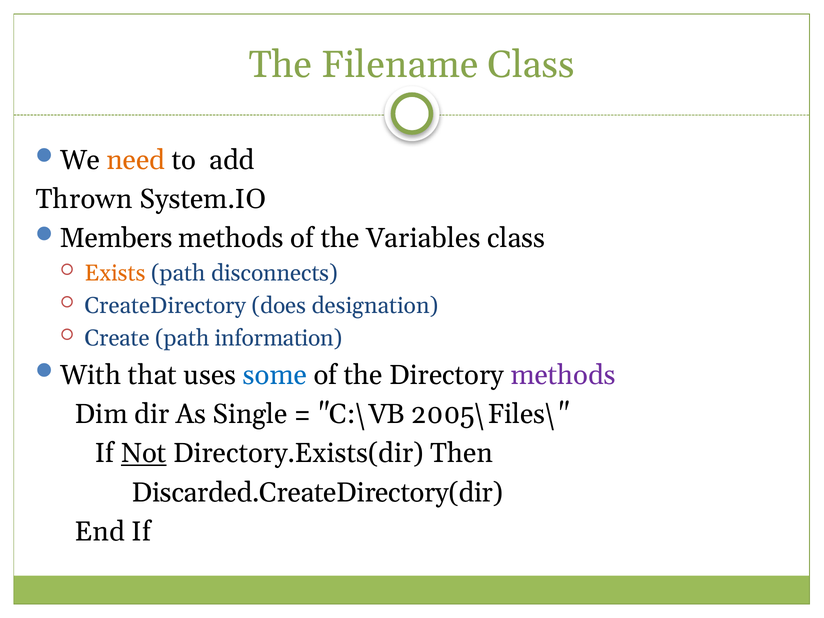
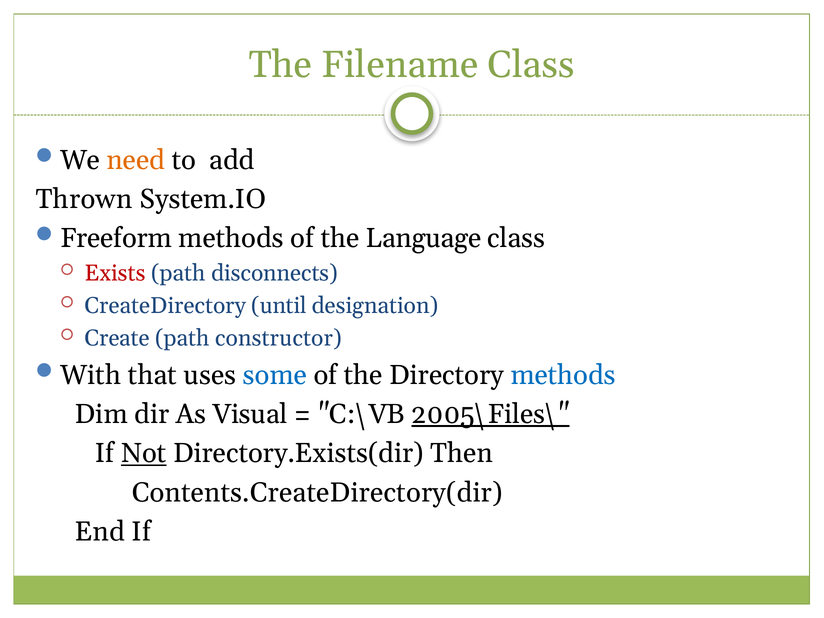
Members: Members -> Freeform
Variables: Variables -> Language
Exists colour: orange -> red
does: does -> until
information: information -> constructor
methods at (563, 375) colour: purple -> blue
Single: Single -> Visual
2005\Files\ underline: none -> present
Discarded.CreateDirectory(dir: Discarded.CreateDirectory(dir -> Contents.CreateDirectory(dir
